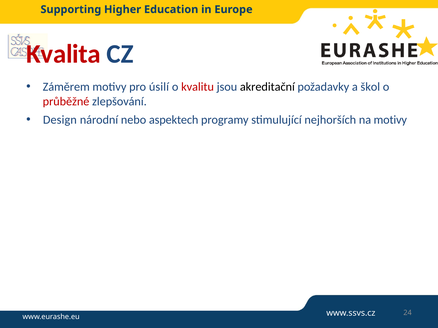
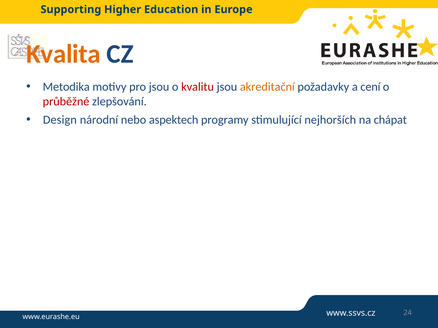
Kvalita colour: red -> orange
Záměrem: Záměrem -> Metodika
pro úsilí: úsilí -> jsou
akreditační colour: black -> orange
škol: škol -> cení
na motivy: motivy -> chápat
